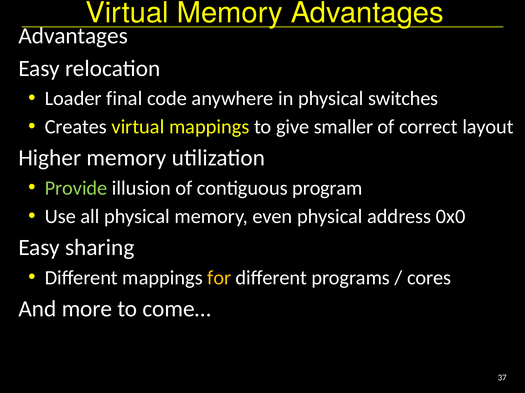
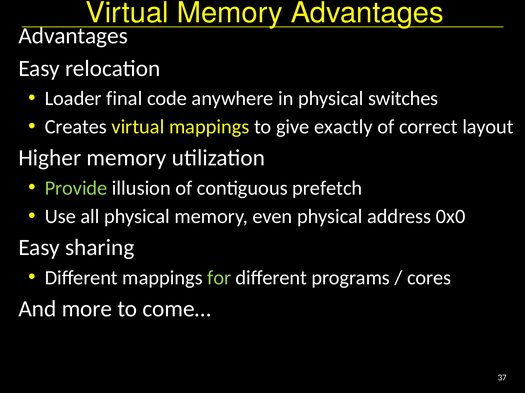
smaller: smaller -> exactly
program: program -> prefetch
for colour: yellow -> light green
